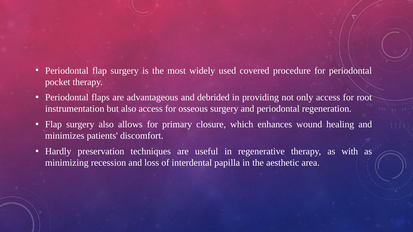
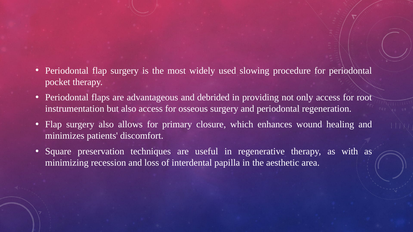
covered: covered -> slowing
Hardly: Hardly -> Square
